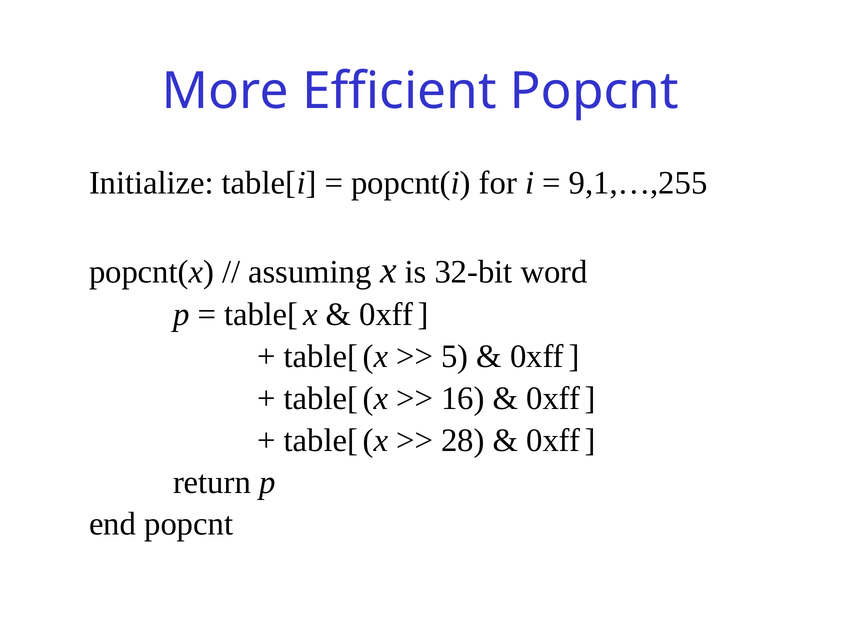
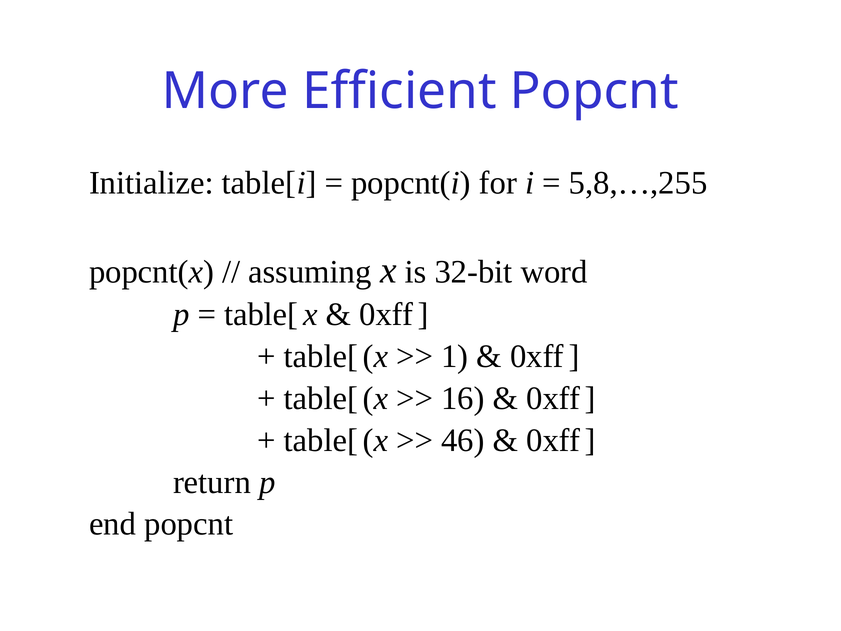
9,1,…,255: 9,1,…,255 -> 5,8,…,255
5: 5 -> 1
28: 28 -> 46
